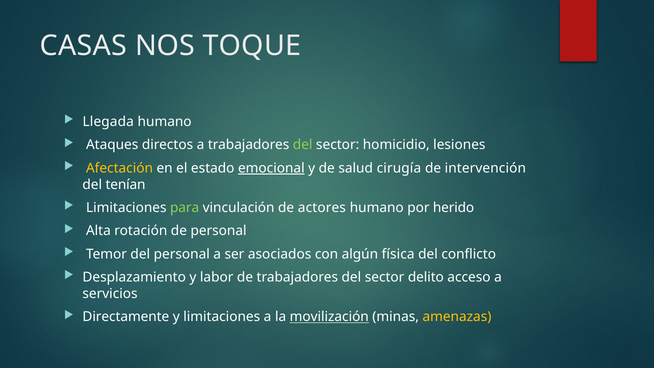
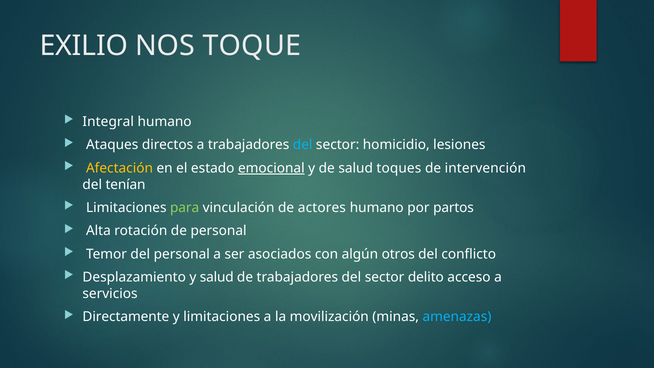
CASAS: CASAS -> EXILIO
Llegada: Llegada -> Integral
del at (303, 145) colour: light green -> light blue
cirugía: cirugía -> toques
herido: herido -> partos
física: física -> otros
y labor: labor -> salud
movilización underline: present -> none
amenazas colour: yellow -> light blue
